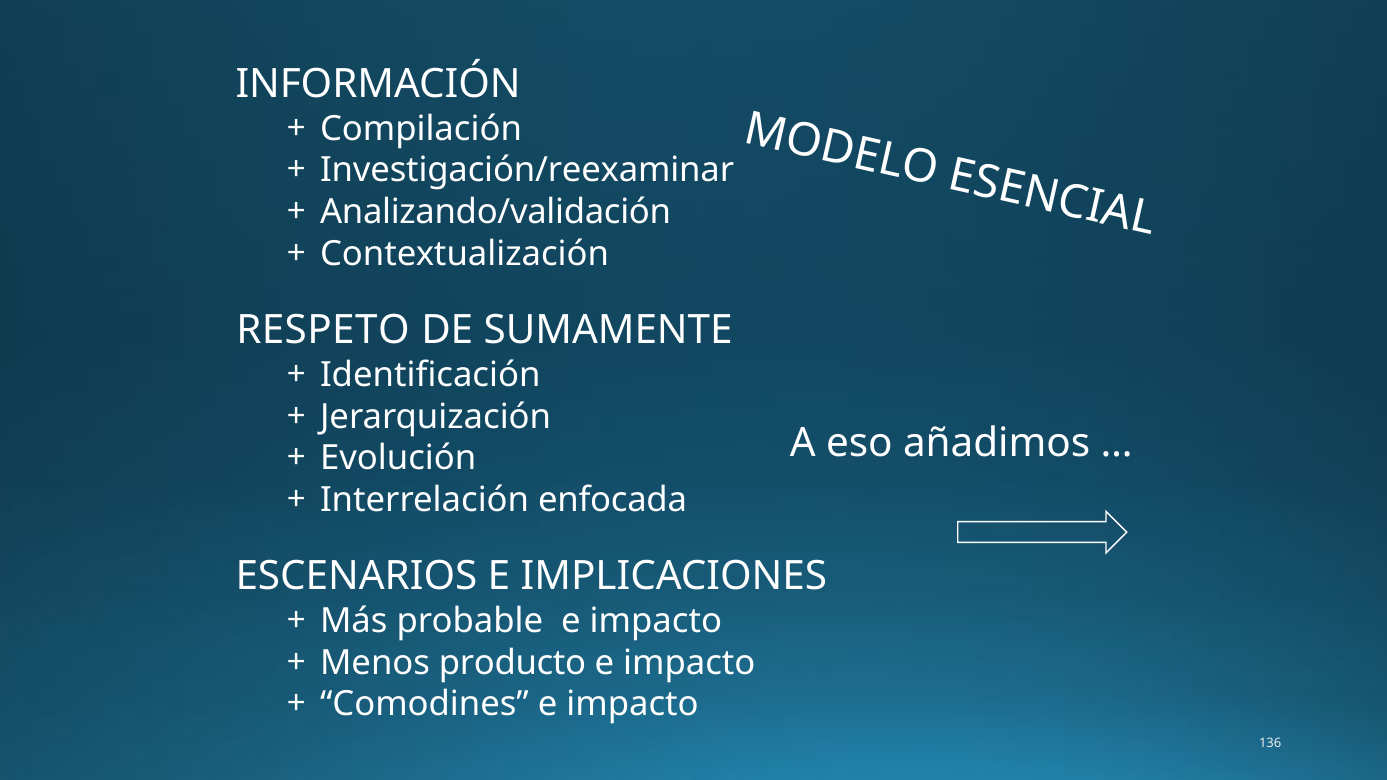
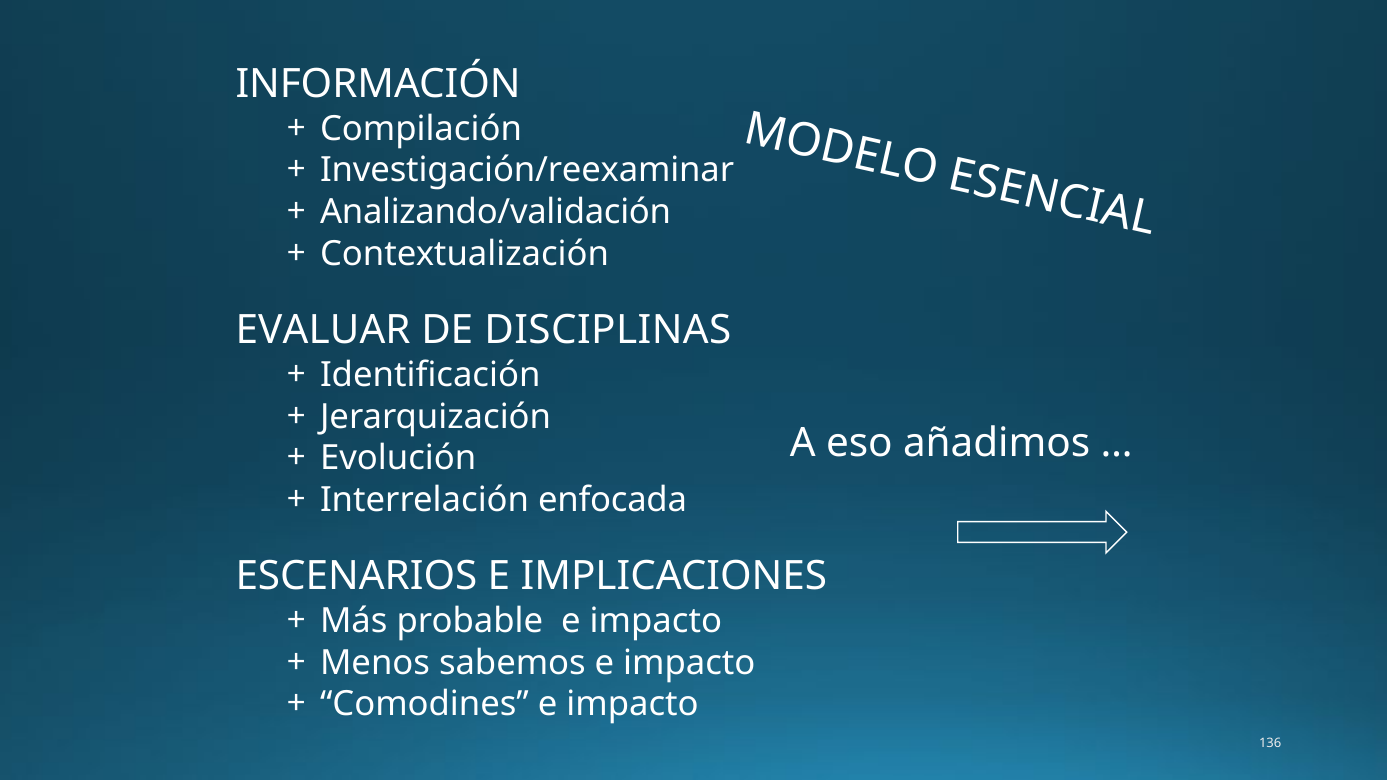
RESPETO: RESPETO -> EVALUAR
SUMAMENTE: SUMAMENTE -> DISCIPLINAS
producto: producto -> sabemos
